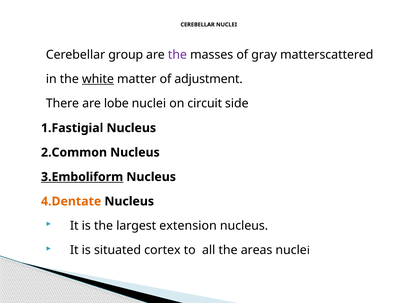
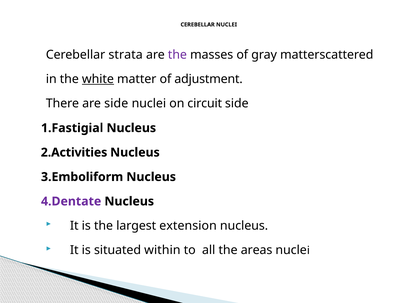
group: group -> strata
are lobe: lobe -> side
2.Common: 2.Common -> 2.Activities
3.Emboliform underline: present -> none
4.Dentate colour: orange -> purple
cortex: cortex -> within
